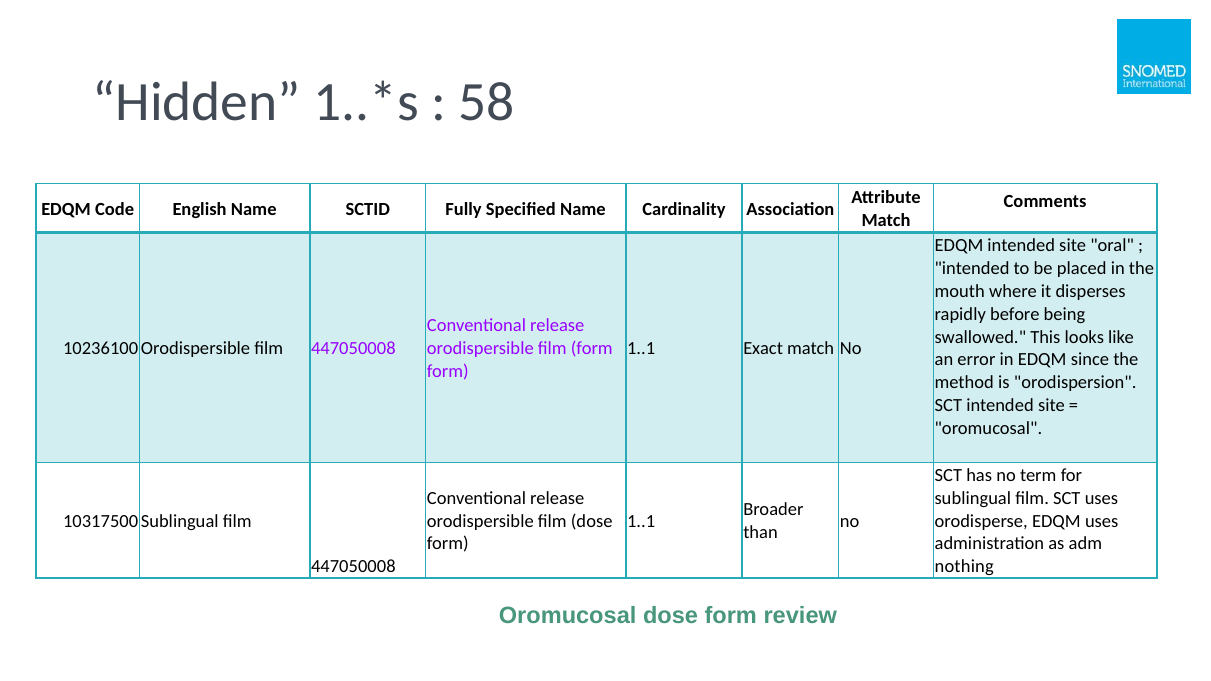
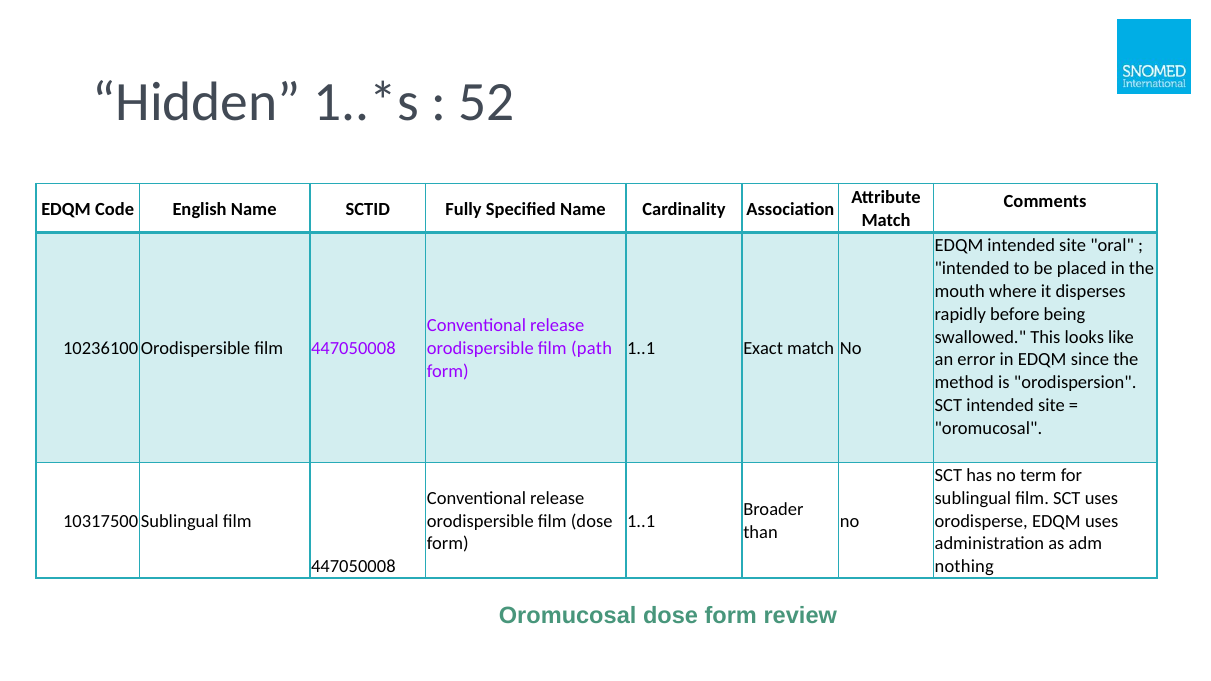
58: 58 -> 52
film form: form -> path
